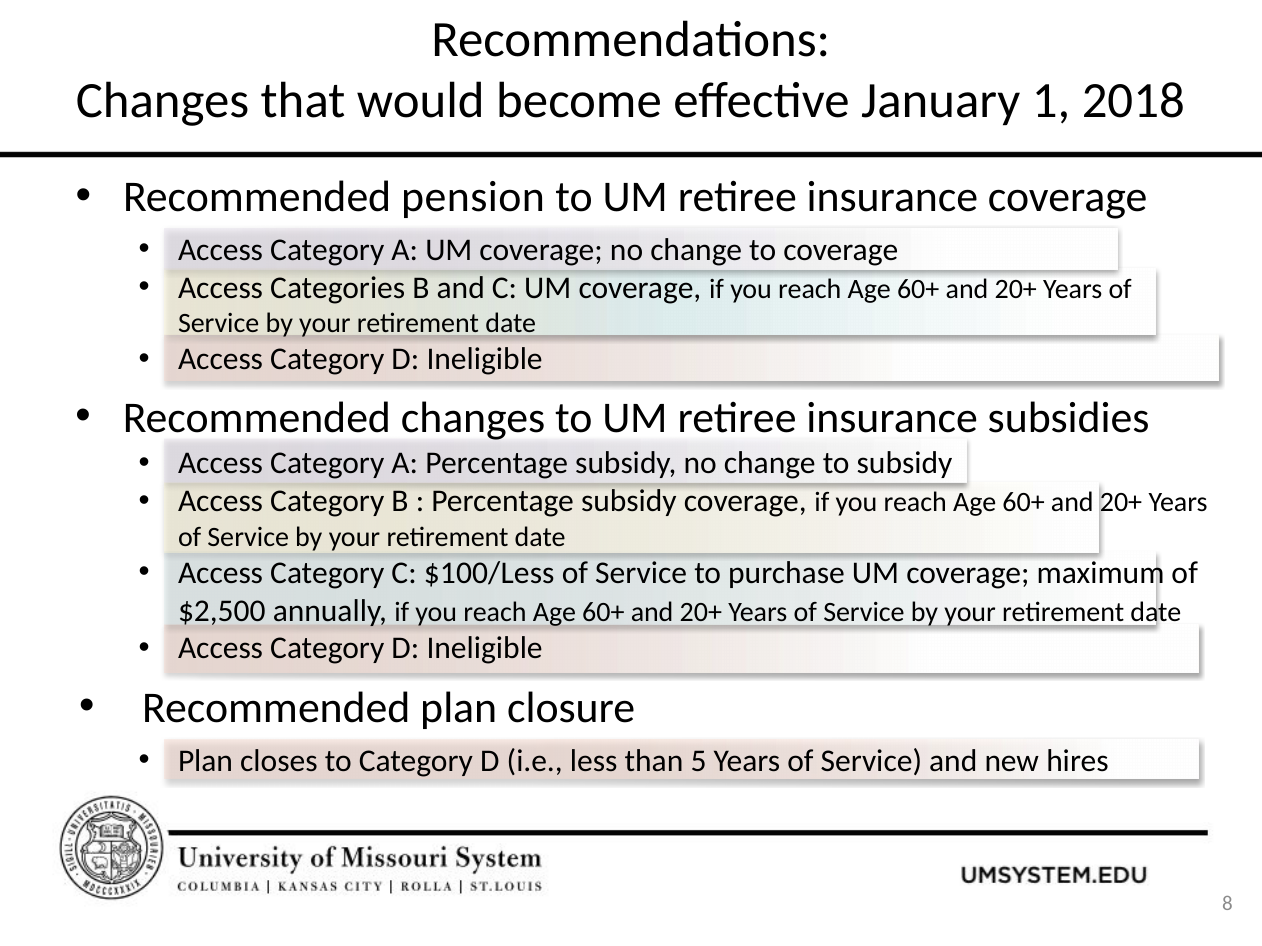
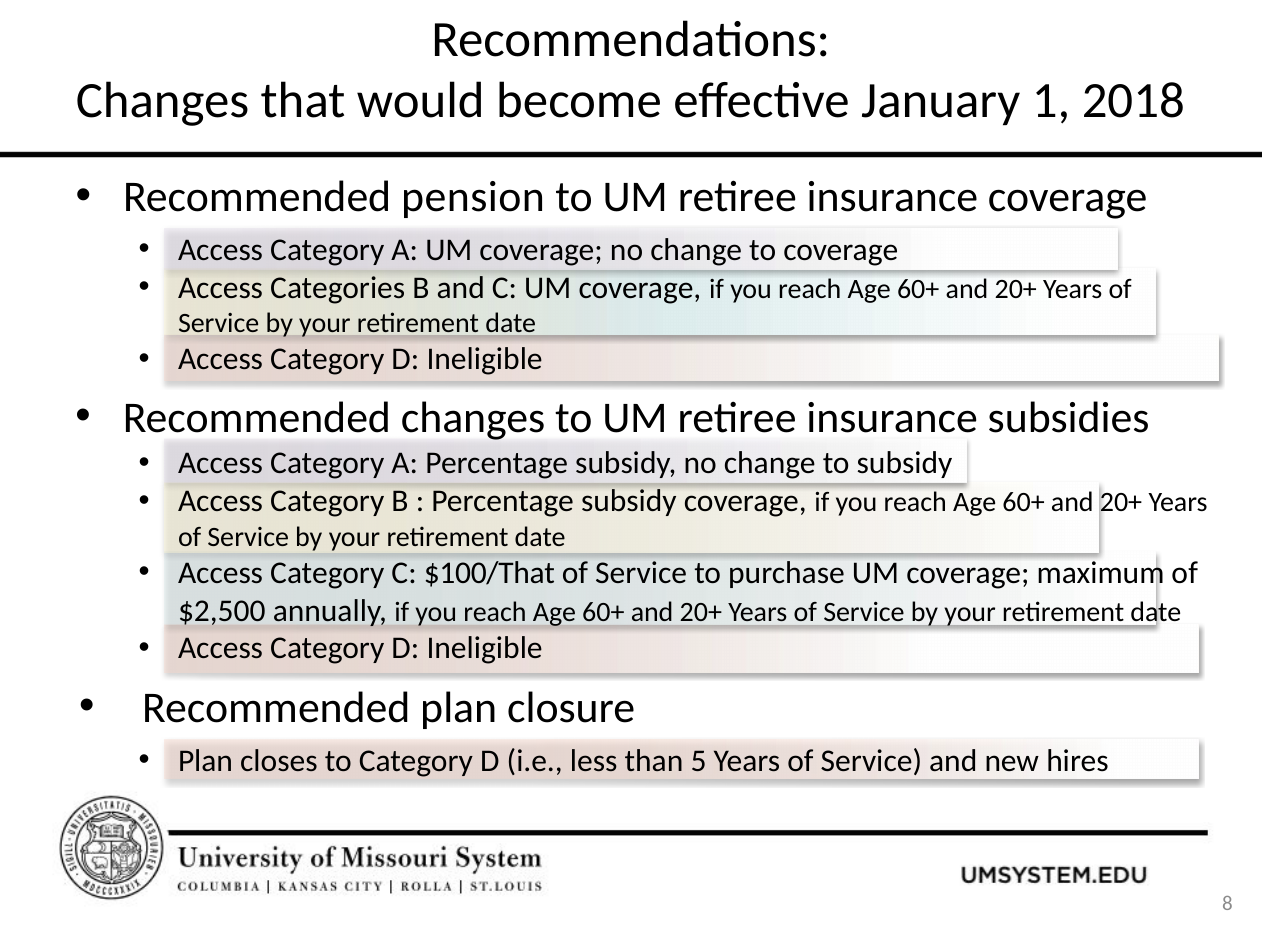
$100/Less: $100/Less -> $100/That
